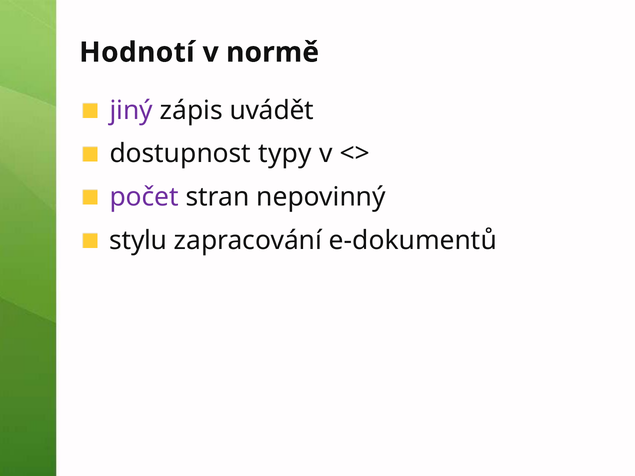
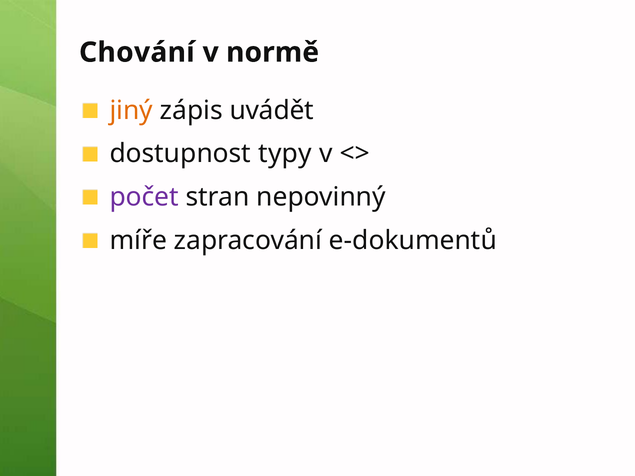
Hodnotí: Hodnotí -> Chování
jiný colour: purple -> orange
stylu: stylu -> míře
